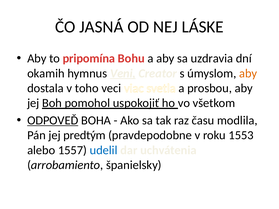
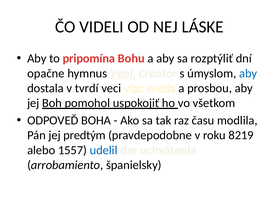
JASNÁ: JASNÁ -> VIDELI
uzdravia: uzdravia -> rozptýliť
okamih: okamih -> opačne
aby at (248, 73) colour: orange -> blue
toho: toho -> tvrdí
ODPOVEĎ underline: present -> none
1553: 1553 -> 8219
